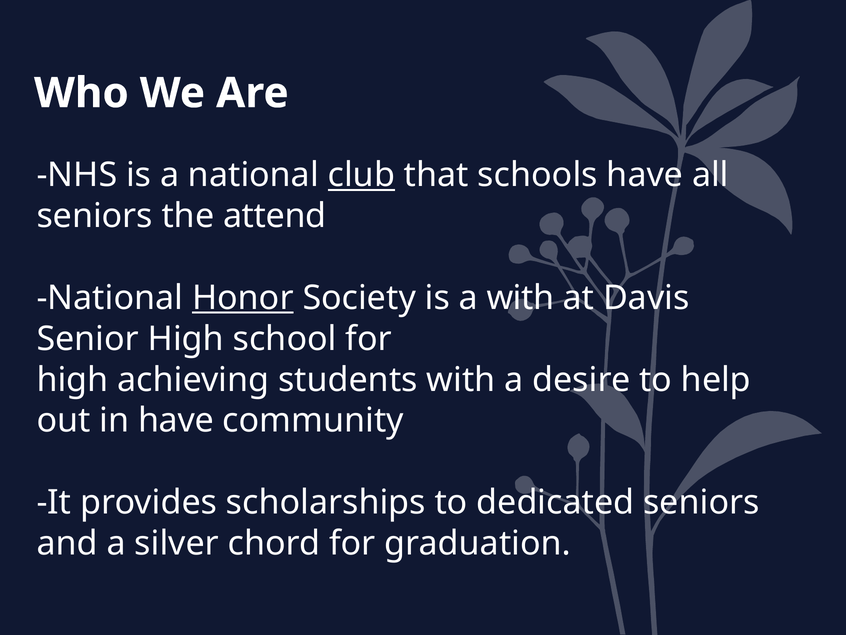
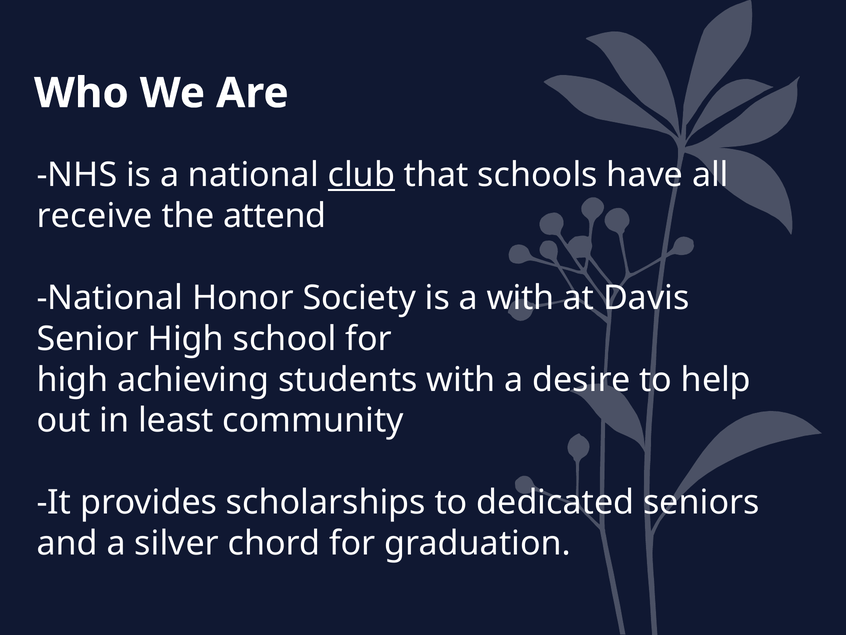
seniors at (95, 216): seniors -> receive
Honor underline: present -> none
in have: have -> least
